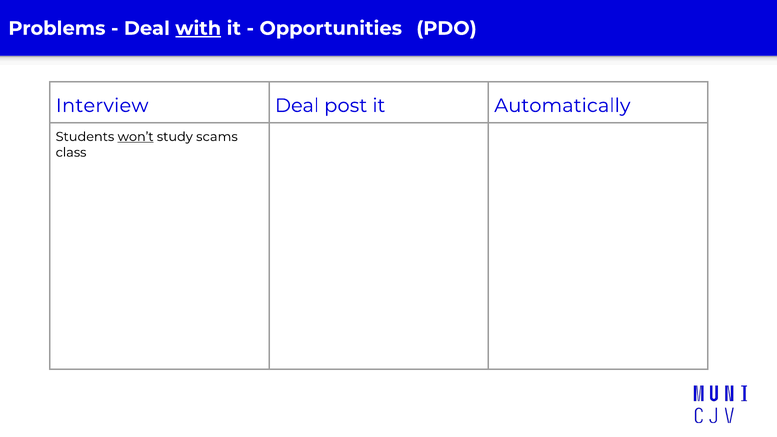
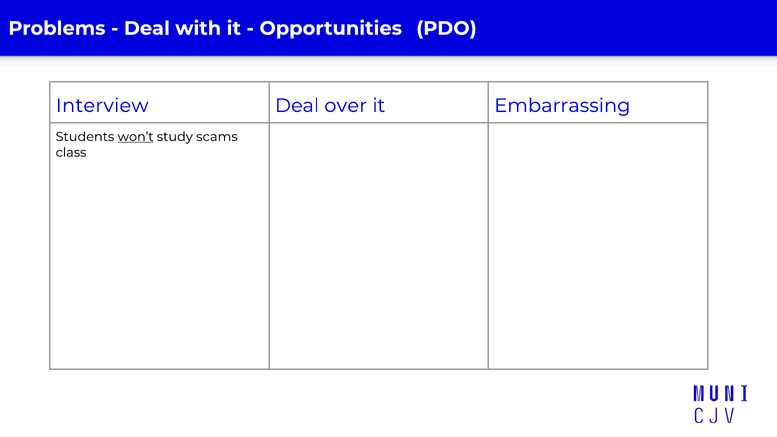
with underline: present -> none
post: post -> over
Automatically: Automatically -> Embarrassing
